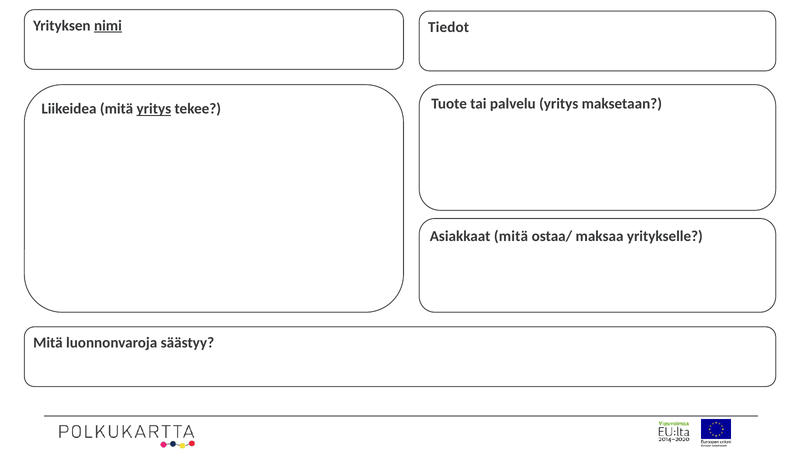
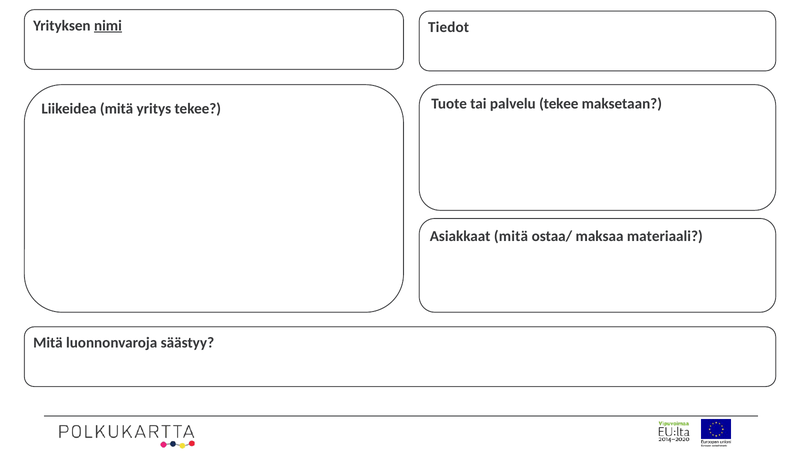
palvelu yritys: yritys -> tekee
yritys at (154, 109) underline: present -> none
yritykselle: yritykselle -> materiaali
